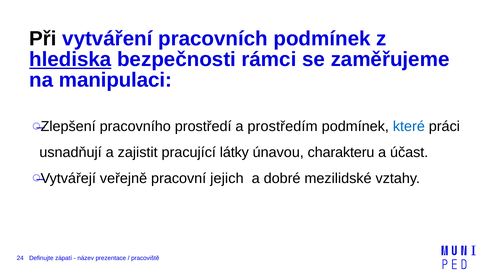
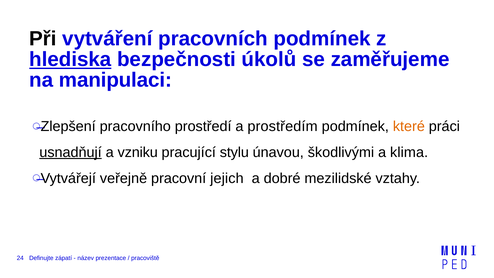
rámci: rámci -> úkolů
které colour: blue -> orange
usnadňují underline: none -> present
zajistit: zajistit -> vzniku
látky: látky -> stylu
charakteru: charakteru -> škodlivými
účast: účast -> klima
